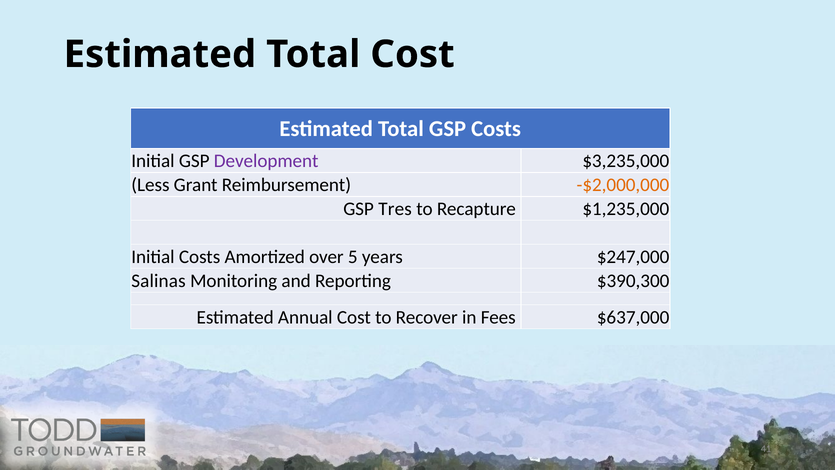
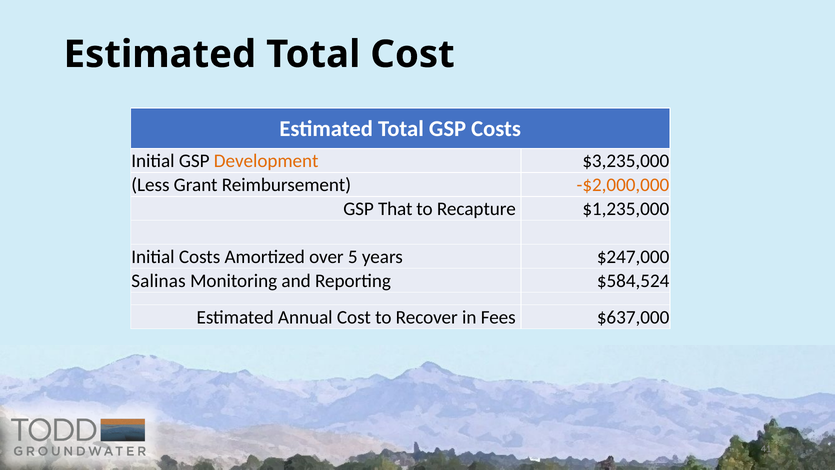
Development colour: purple -> orange
Tres: Tres -> That
$390,300: $390,300 -> $584,524
